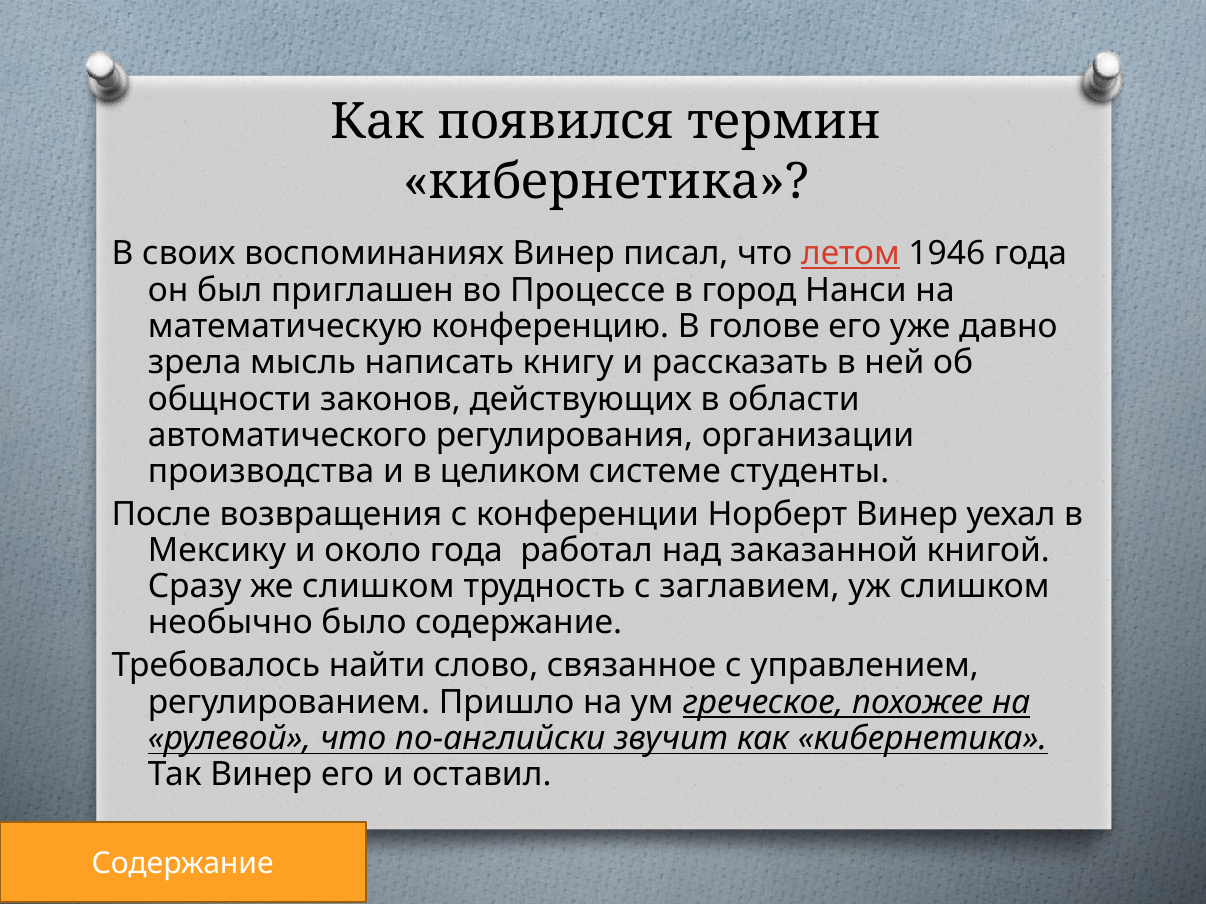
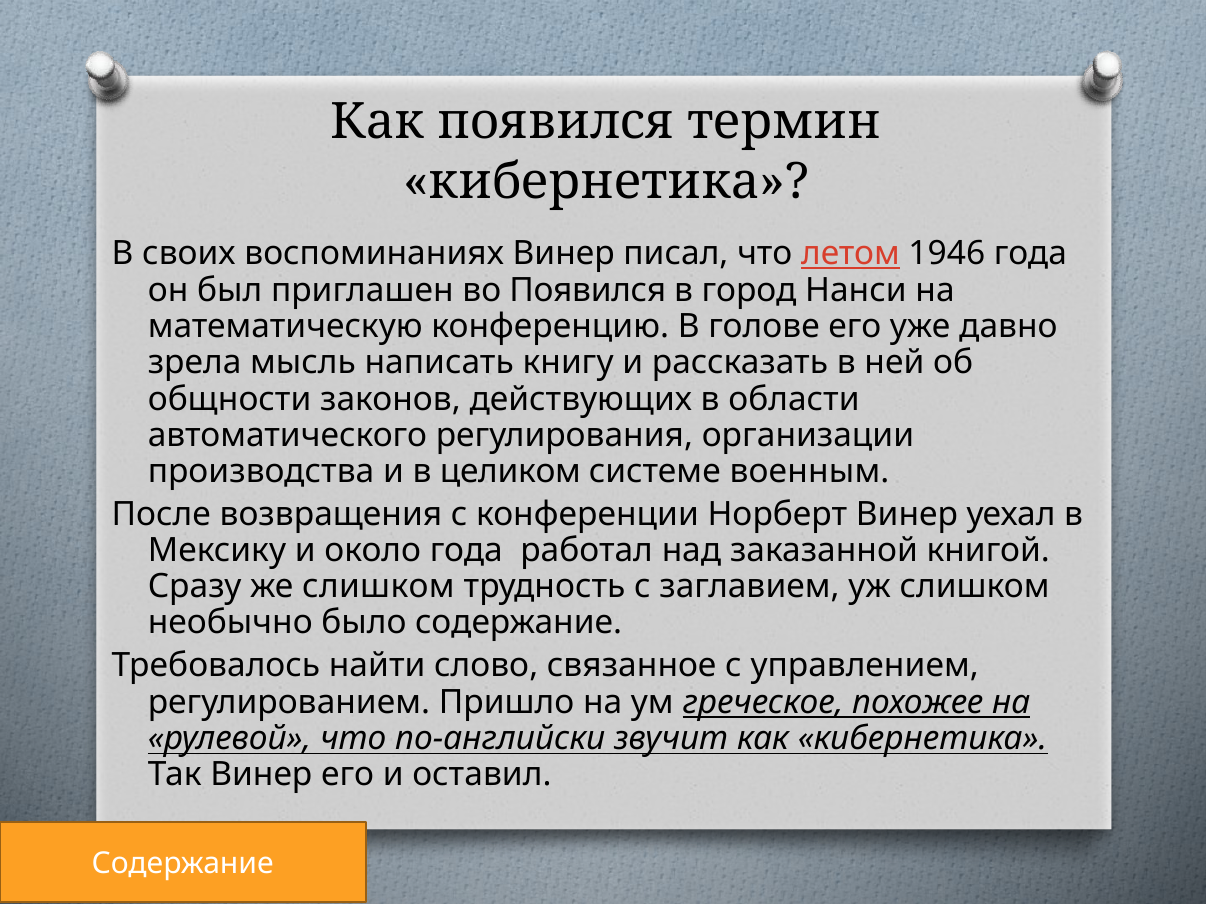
во Процессе: Процессе -> Появился
студенты: студенты -> военным
